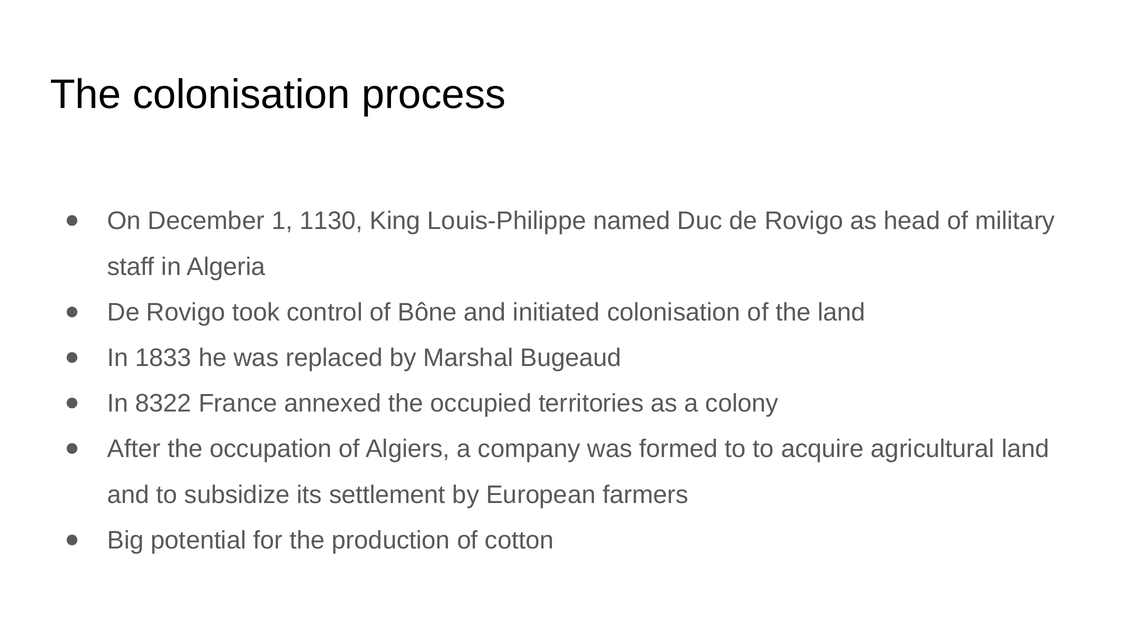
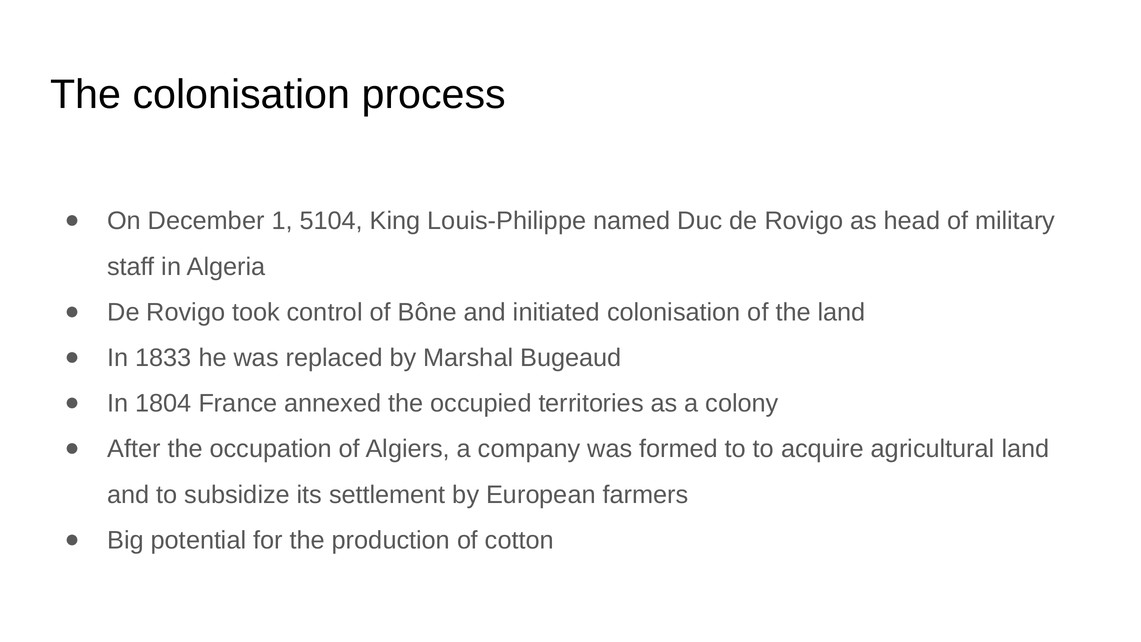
1130: 1130 -> 5104
8322: 8322 -> 1804
